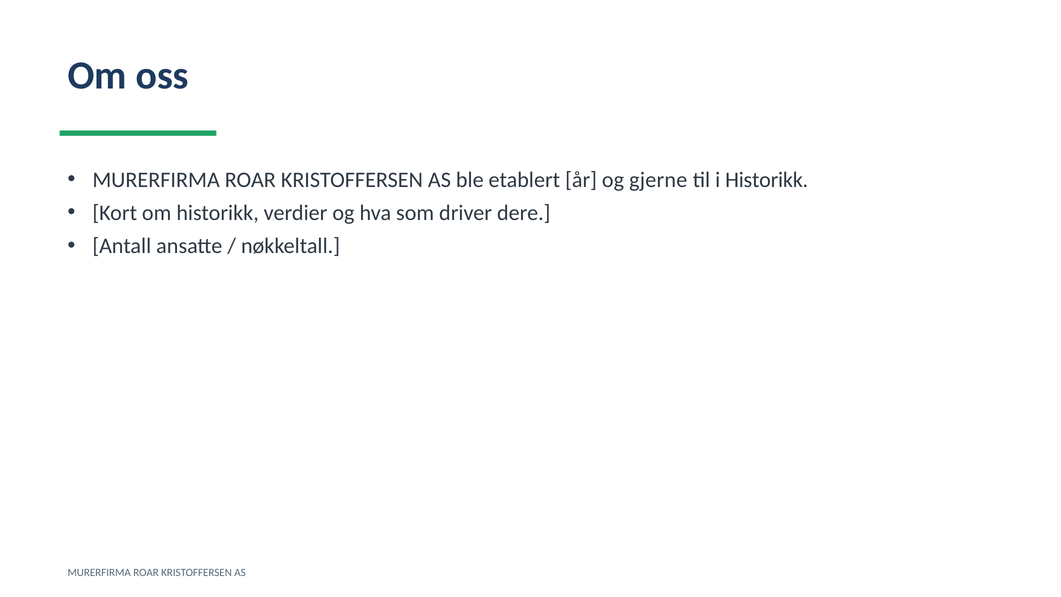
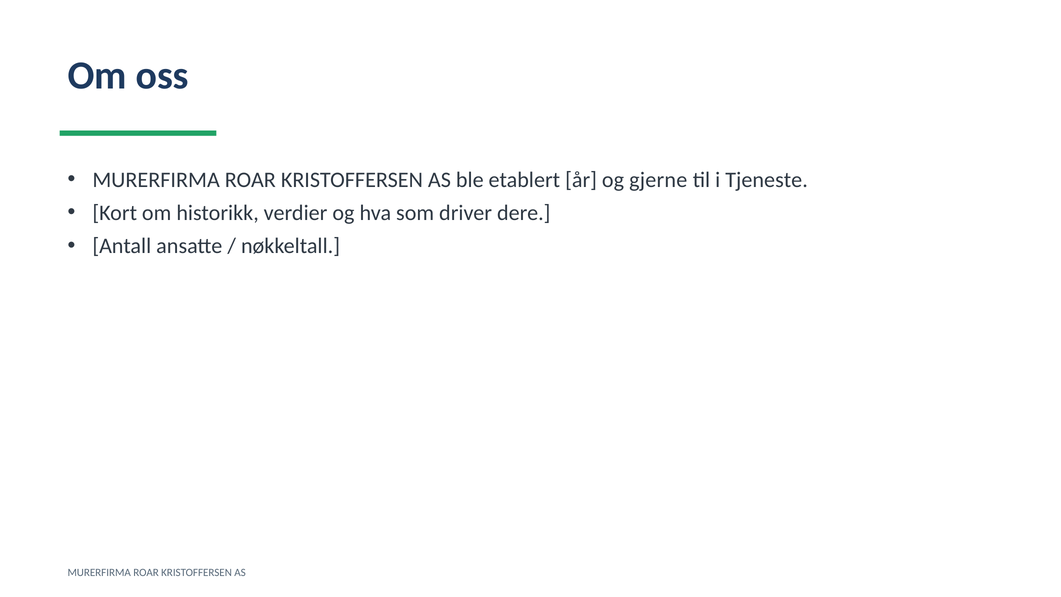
i Historikk: Historikk -> Tjeneste
